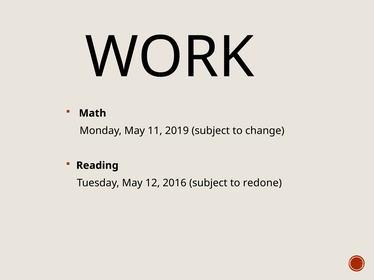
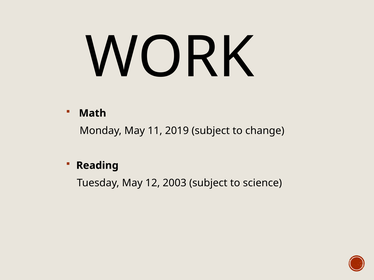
2016: 2016 -> 2003
redone: redone -> science
